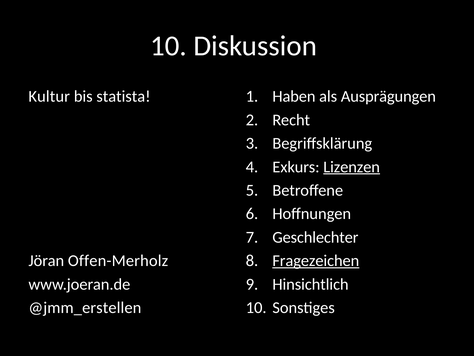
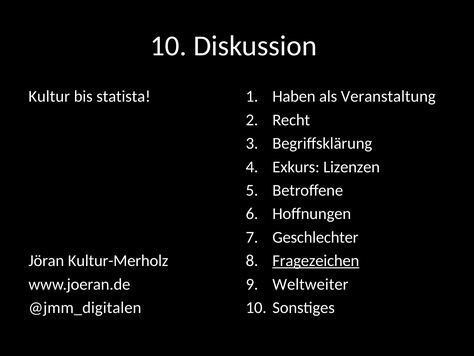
Ausprägungen: Ausprägungen -> Veranstaltung
Lizenzen underline: present -> none
Offen-Merholz: Offen-Merholz -> Kultur-Merholz
Hinsichtlich: Hinsichtlich -> Weltweiter
@jmm_erstellen: @jmm_erstellen -> @jmm_digitalen
